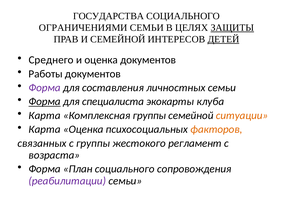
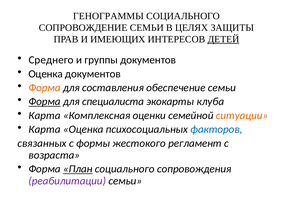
ГОСУДАРСТВА: ГОСУДАРСТВА -> ГЕНОГРАММЫ
ОГРАНИЧЕНИЯМИ: ОГРАНИЧЕНИЯМИ -> СОПРОВОЖДЕНИЕ
ЗАЩИТЫ underline: present -> none
И СЕМЕЙНОЙ: СЕМЕЙНОЙ -> ИМЕЮЩИХ
и оценка: оценка -> группы
Работы at (46, 74): Работы -> Оценка
Форма at (45, 88) colour: purple -> orange
личностных: личностных -> обеспечение
Комплексная группы: группы -> оценки
факторов colour: orange -> blue
с группы: группы -> формы
План underline: none -> present
